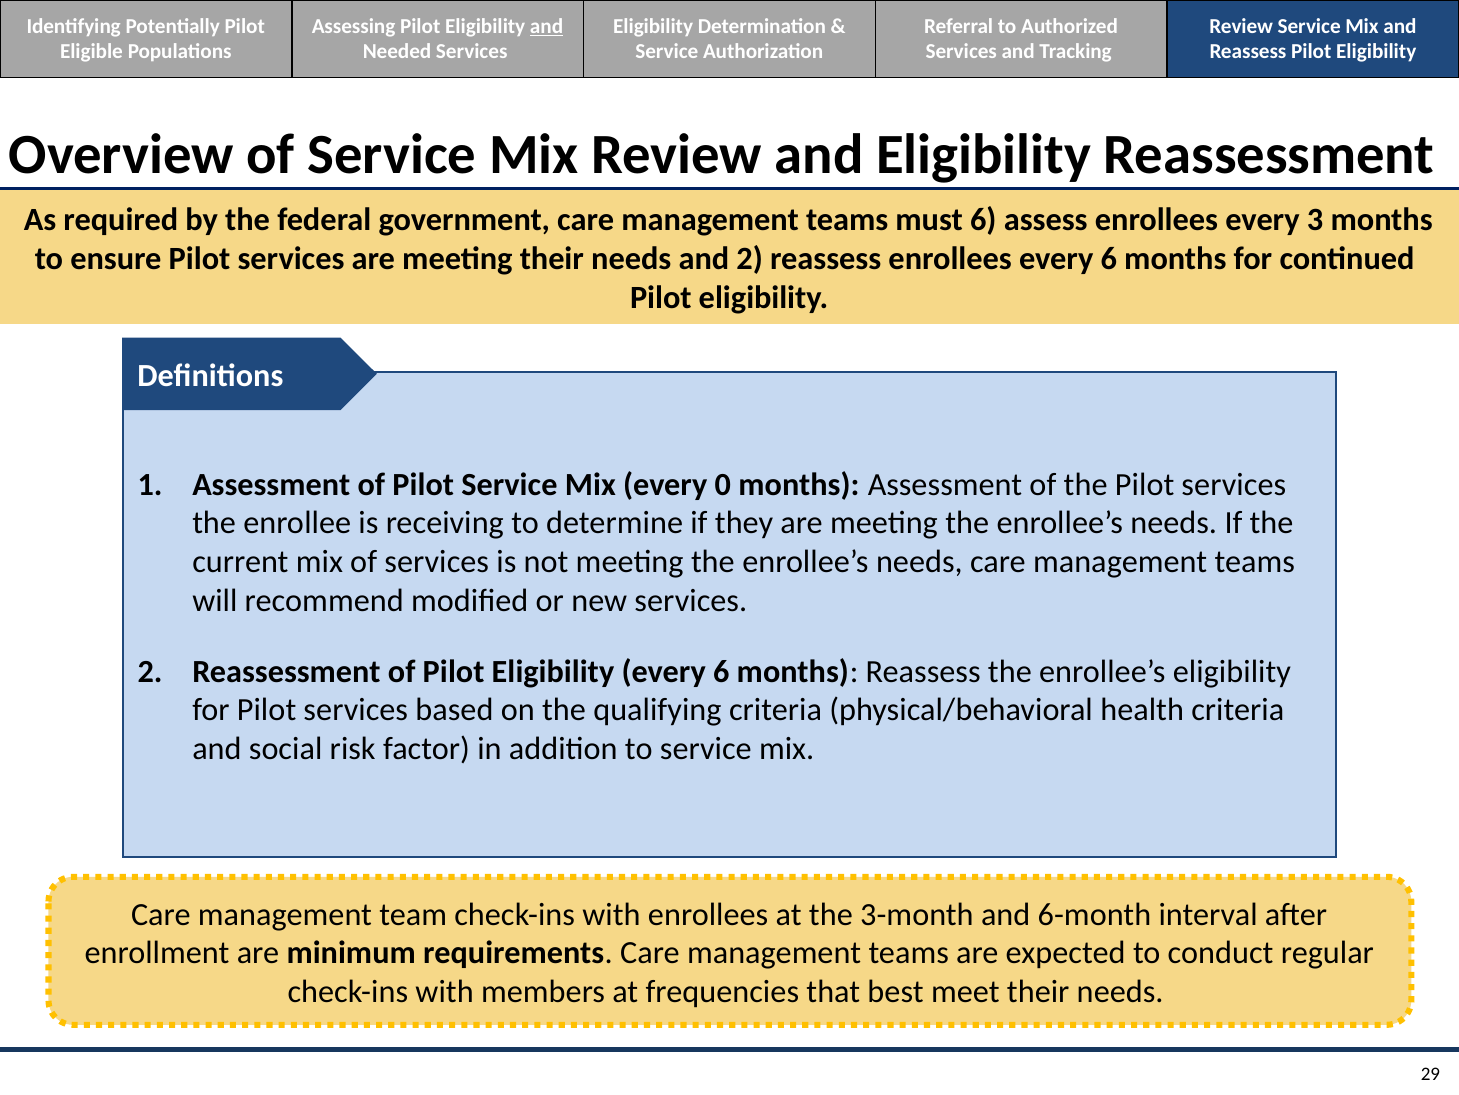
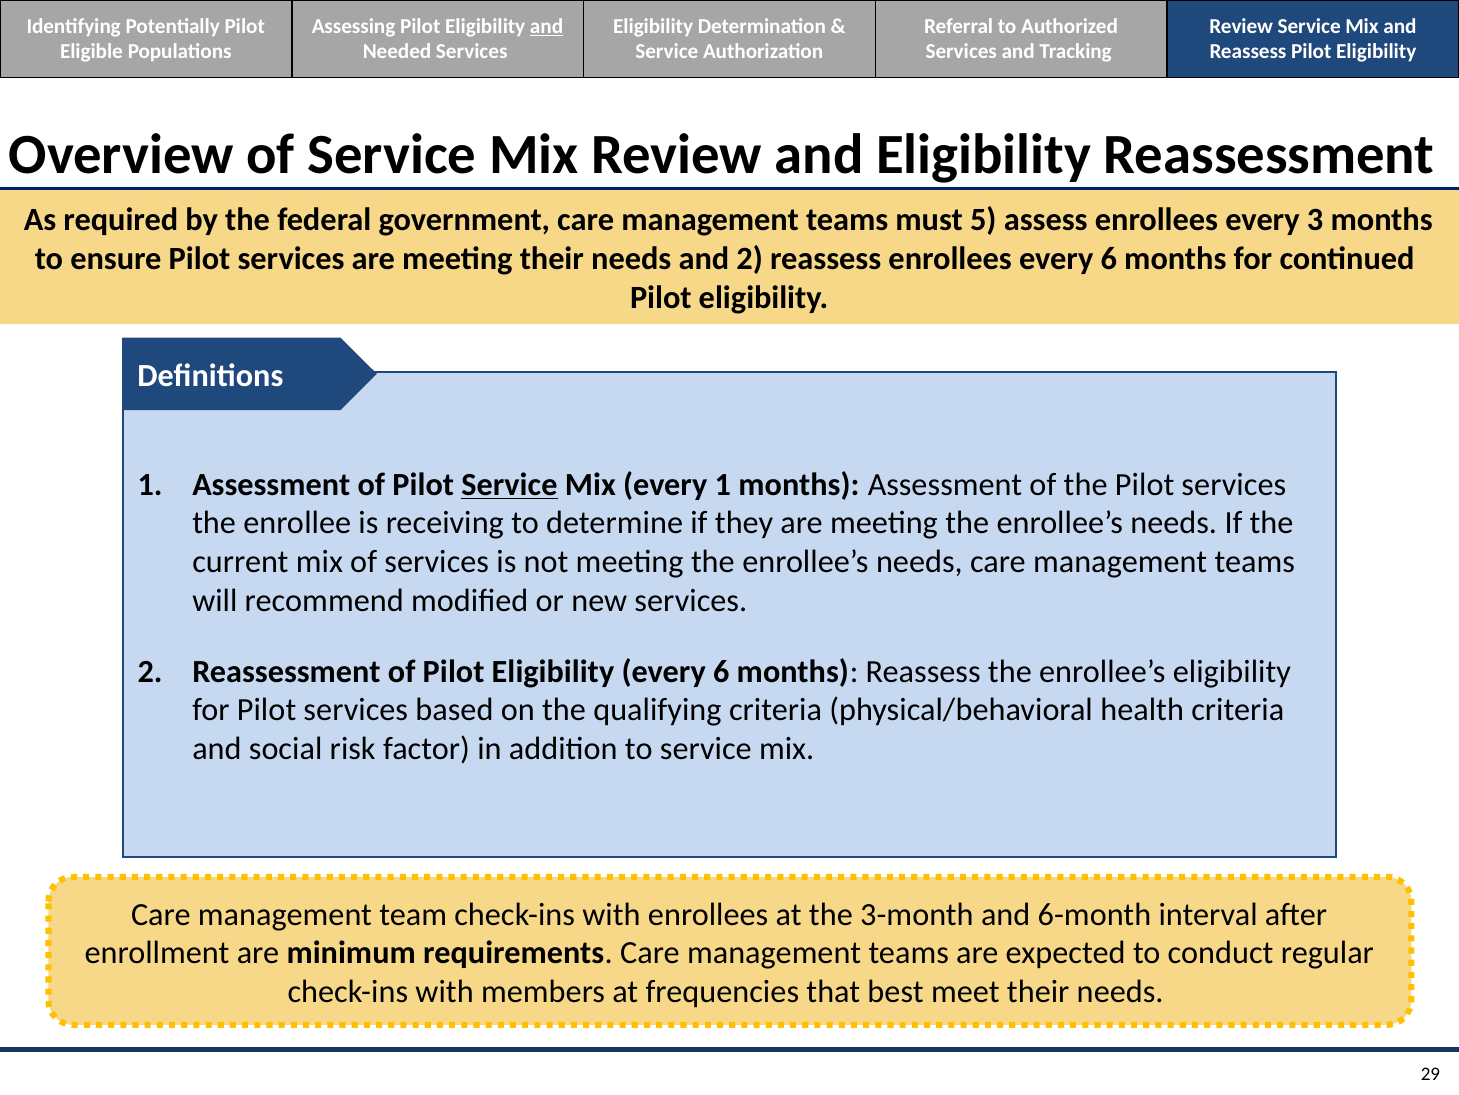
must 6: 6 -> 5
Service at (509, 484) underline: none -> present
every 0: 0 -> 1
